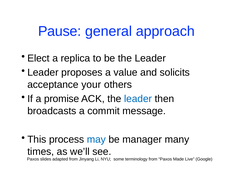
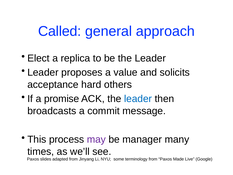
Pause: Pause -> Called
your: your -> hard
may colour: blue -> purple
